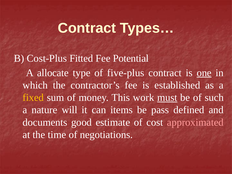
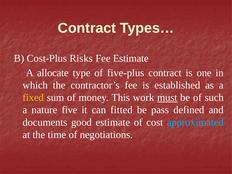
Fitted: Fitted -> Risks
Fee Potential: Potential -> Estimate
one underline: present -> none
will: will -> five
items: items -> fitted
approximated colour: pink -> light blue
